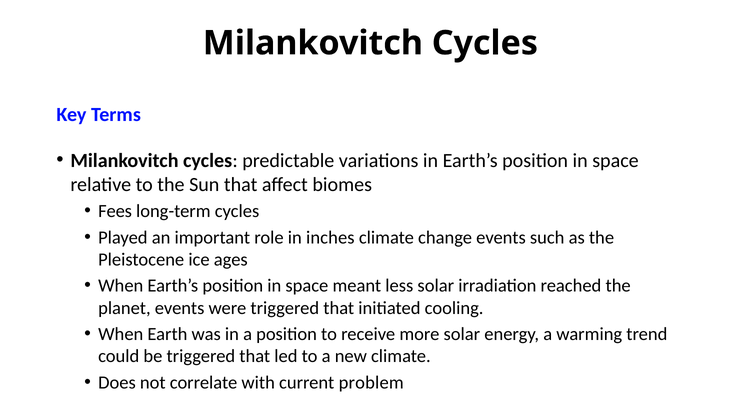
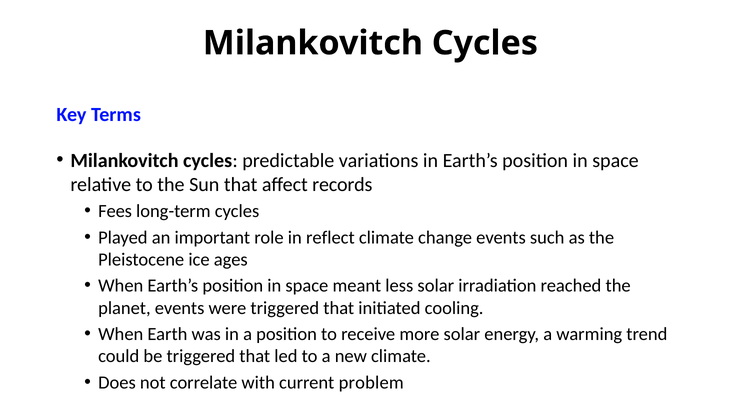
biomes: biomes -> records
inches: inches -> reflect
